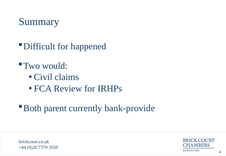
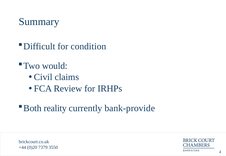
happened: happened -> condition
parent: parent -> reality
